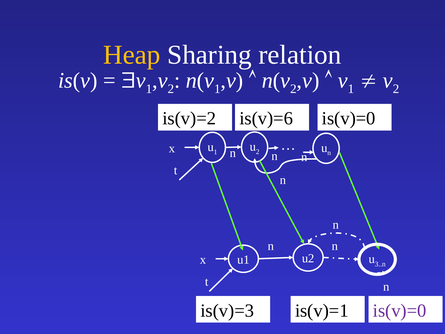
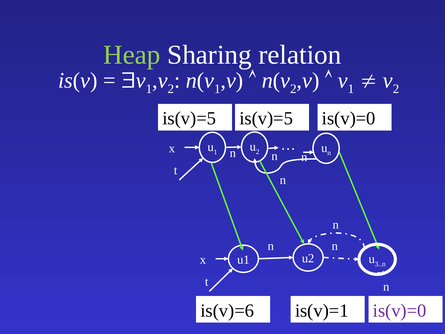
Heap colour: yellow -> light green
is(v)=2 at (189, 118): is(v)=2 -> is(v)=5
is(v)=6 at (266, 118): is(v)=6 -> is(v)=5
is(v)=3: is(v)=3 -> is(v)=6
